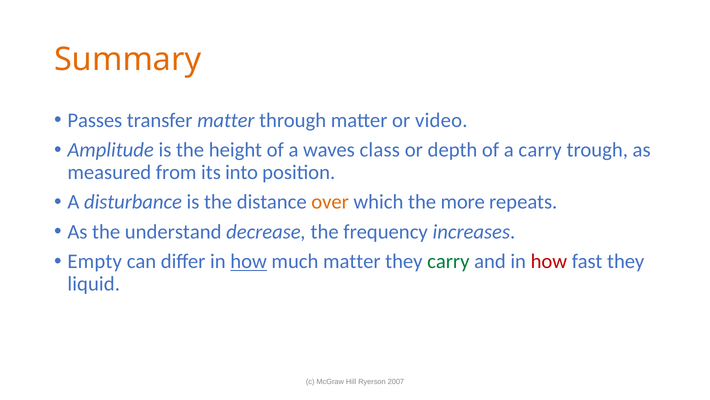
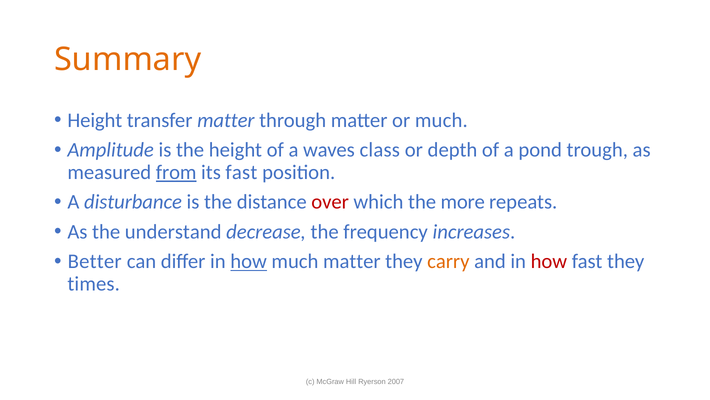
Passes at (95, 120): Passes -> Height
or video: video -> much
a carry: carry -> pond
from underline: none -> present
its into: into -> fast
over colour: orange -> red
Empty: Empty -> Better
carry at (448, 261) colour: green -> orange
liquid: liquid -> times
